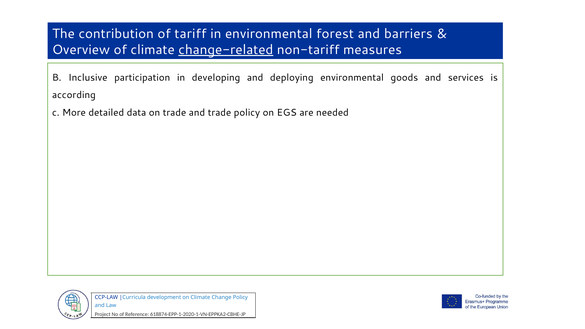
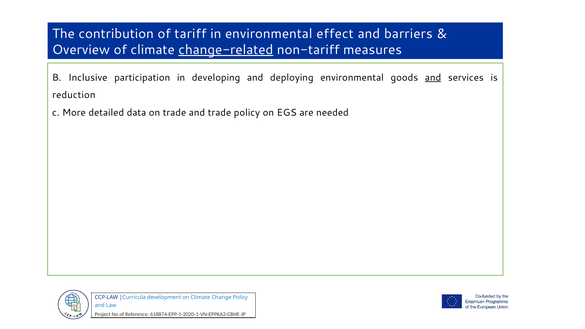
forest: forest -> effect
and at (433, 78) underline: none -> present
according: according -> reduction
